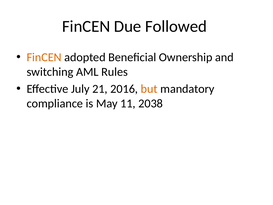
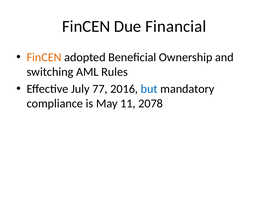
Followed: Followed -> Financial
21: 21 -> 77
but colour: orange -> blue
2038: 2038 -> 2078
